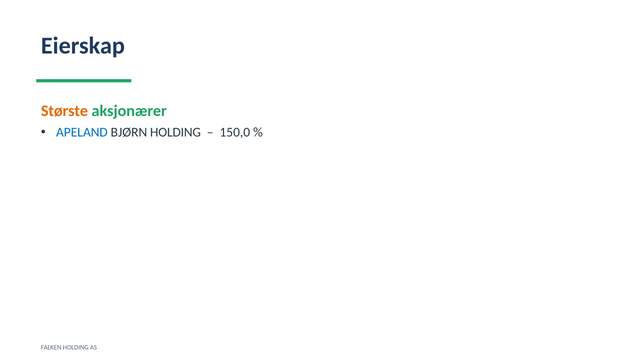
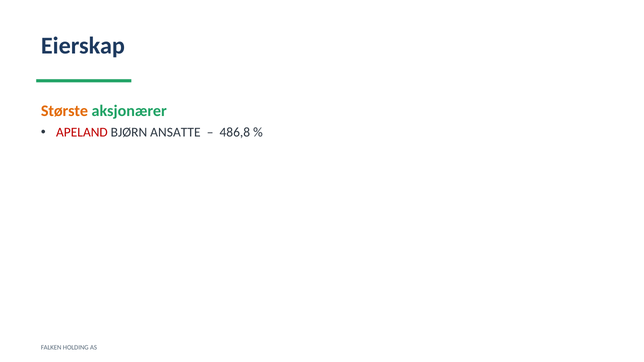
APELAND colour: blue -> red
BJØRN HOLDING: HOLDING -> ANSATTE
150,0: 150,0 -> 486,8
